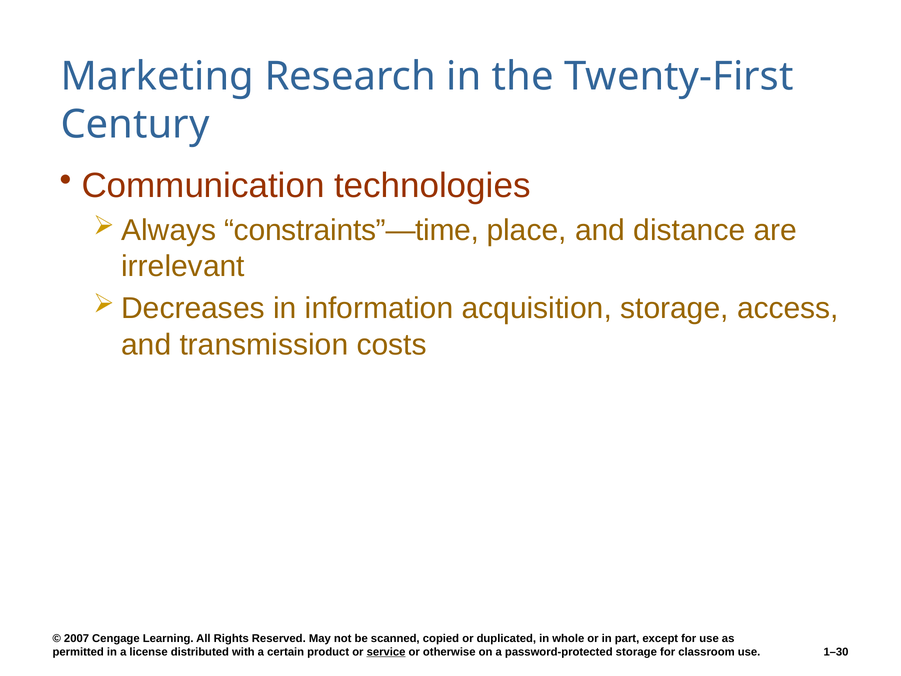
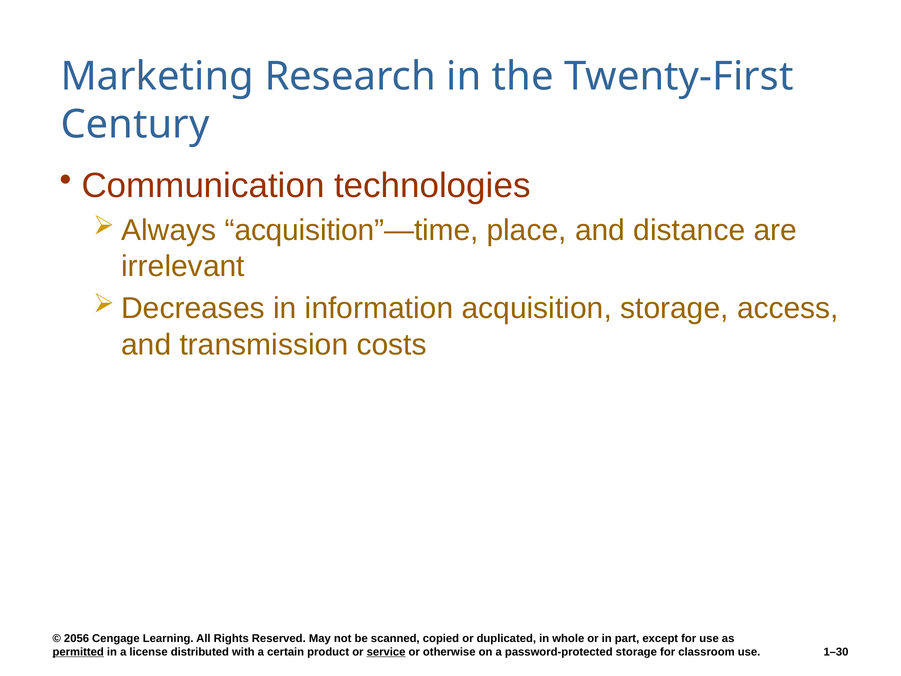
constraints”—time: constraints”—time -> acquisition”—time
2007: 2007 -> 2056
permitted underline: none -> present
